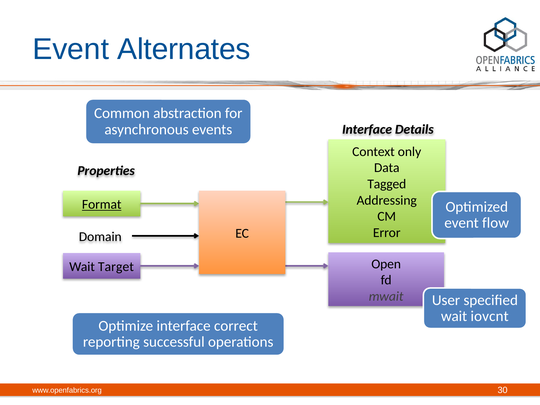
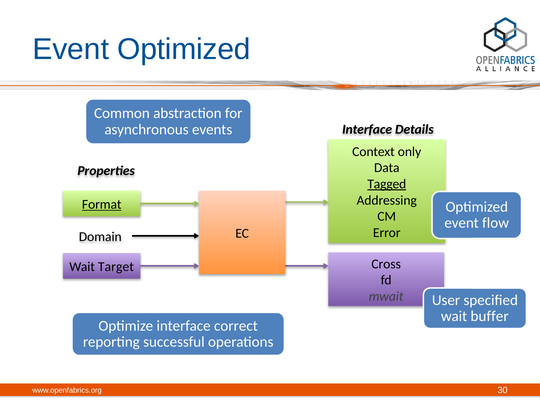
Event Alternates: Alternates -> Optimized
Tagged underline: none -> present
Open: Open -> Cross
iovcnt: iovcnt -> buffer
